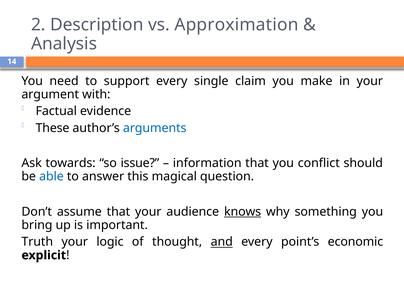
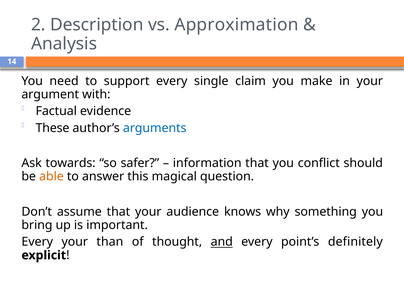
issue: issue -> safer
able colour: blue -> orange
knows underline: present -> none
Truth at (37, 242): Truth -> Every
logic: logic -> than
economic: economic -> definitely
